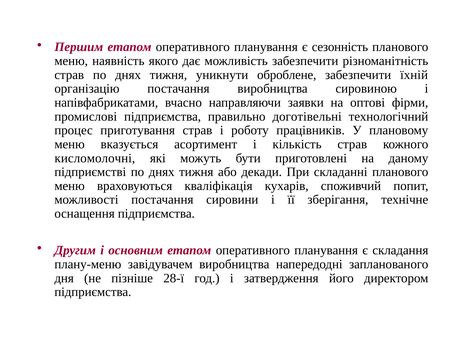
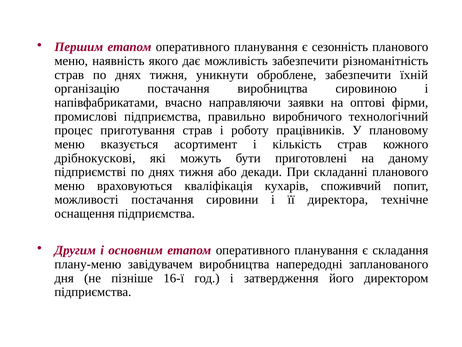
доготівельні: доготівельні -> виробничого
кисломолочні: кисломолочні -> дрібнокускові
зберігання: зберігання -> директора
28-ї: 28-ї -> 16-ї
